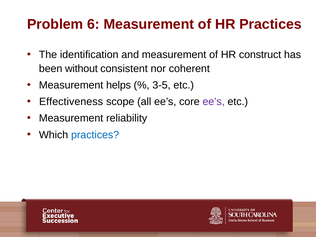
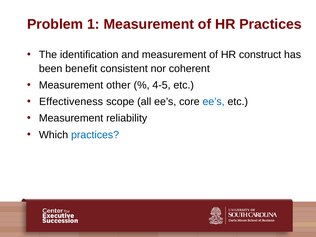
6: 6 -> 1
without: without -> benefit
helps: helps -> other
3-5: 3-5 -> 4-5
ee’s at (214, 102) colour: purple -> blue
